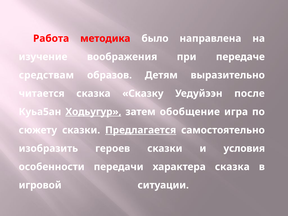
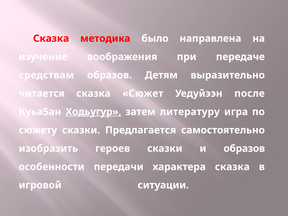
Работа at (51, 38): Работа -> Сказка
Сказку: Сказку -> Сюжет
обобщение: обобщение -> литературу
Предлагается underline: present -> none
и условия: условия -> образов
